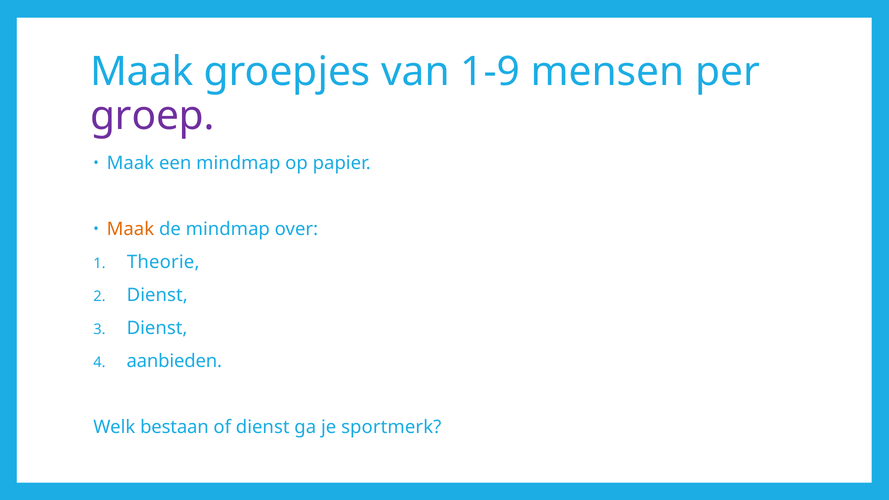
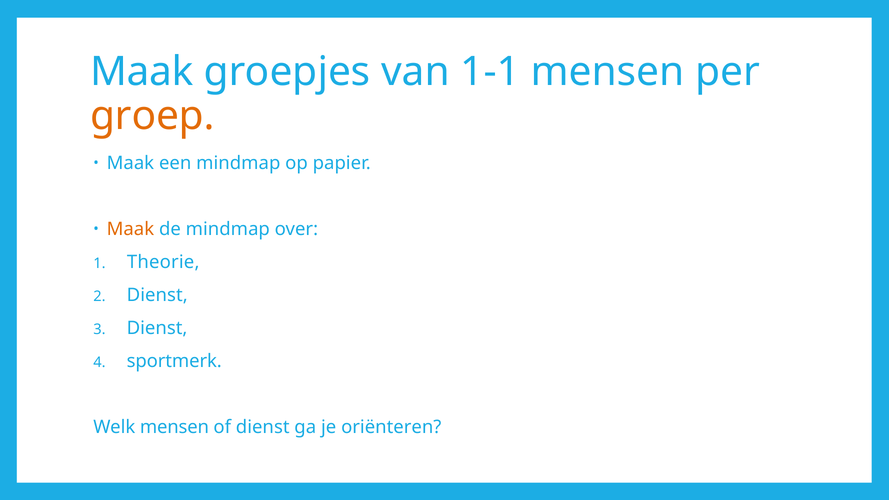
1-9: 1-9 -> 1-1
groep colour: purple -> orange
aanbieden: aanbieden -> sportmerk
Welk bestaan: bestaan -> mensen
sportmerk: sportmerk -> oriënteren
